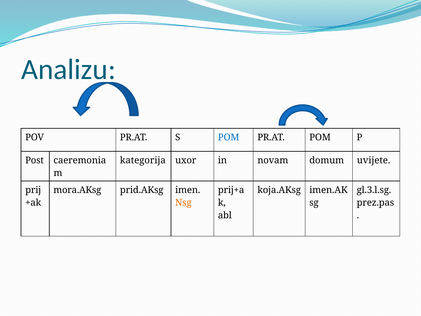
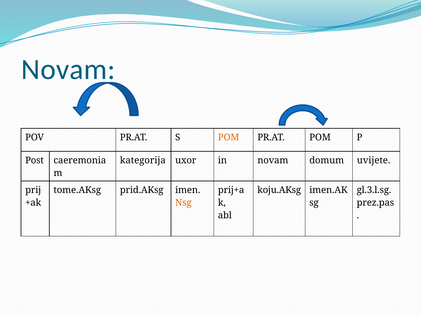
Analizu at (68, 70): Analizu -> Novam
POM at (229, 137) colour: blue -> orange
mora.AKsg: mora.AKsg -> tome.AKsg
koja.AKsg: koja.AKsg -> koju.AKsg
